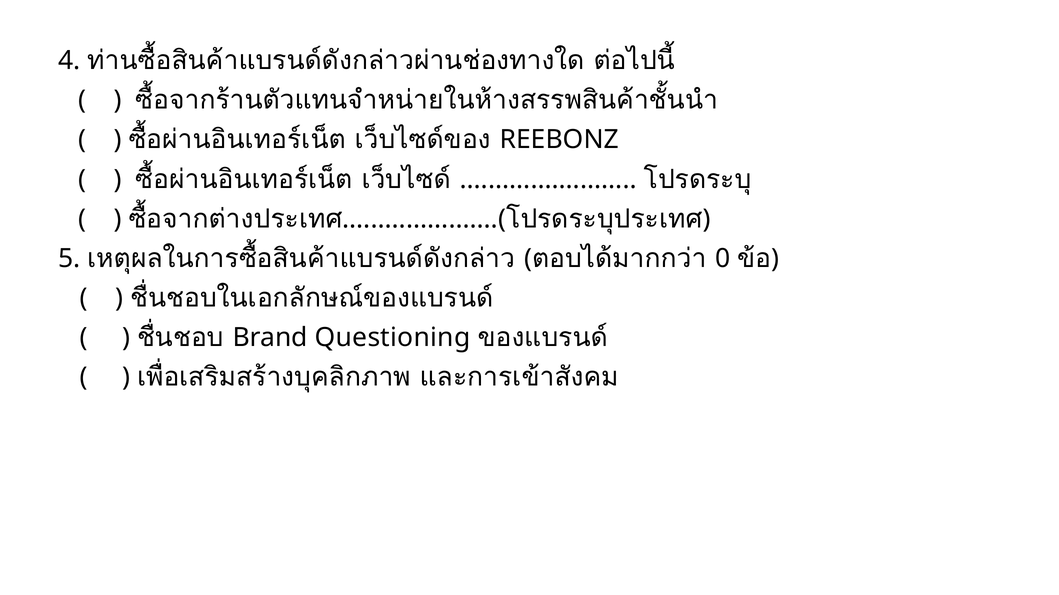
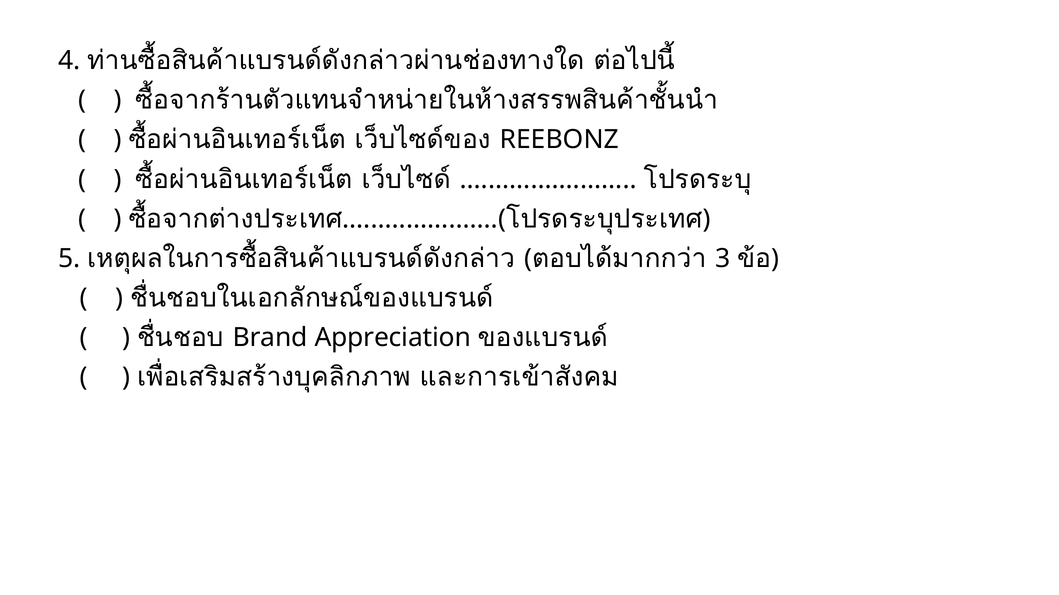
0: 0 -> 3
Questioning: Questioning -> Appreciation
